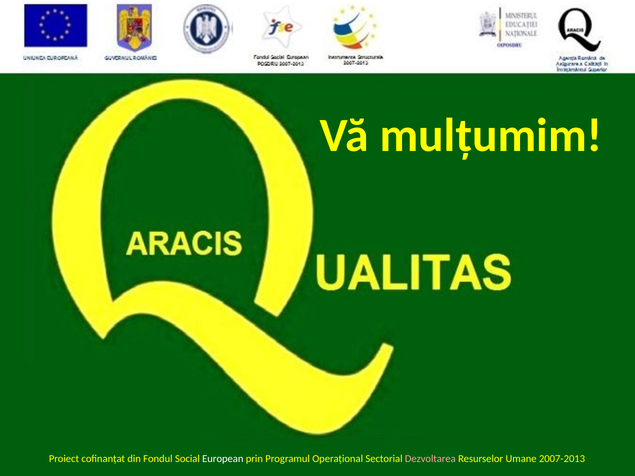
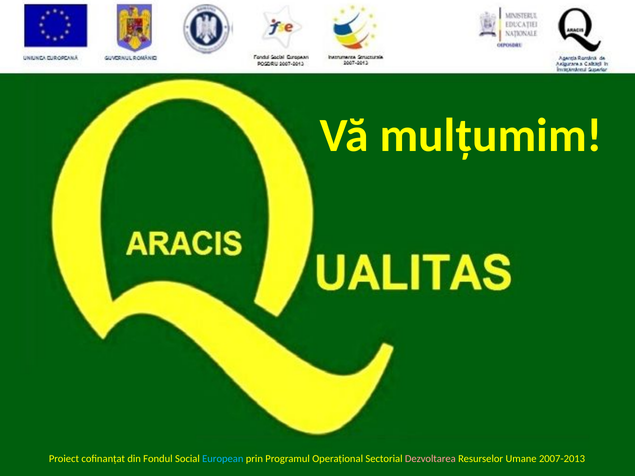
European colour: white -> light blue
